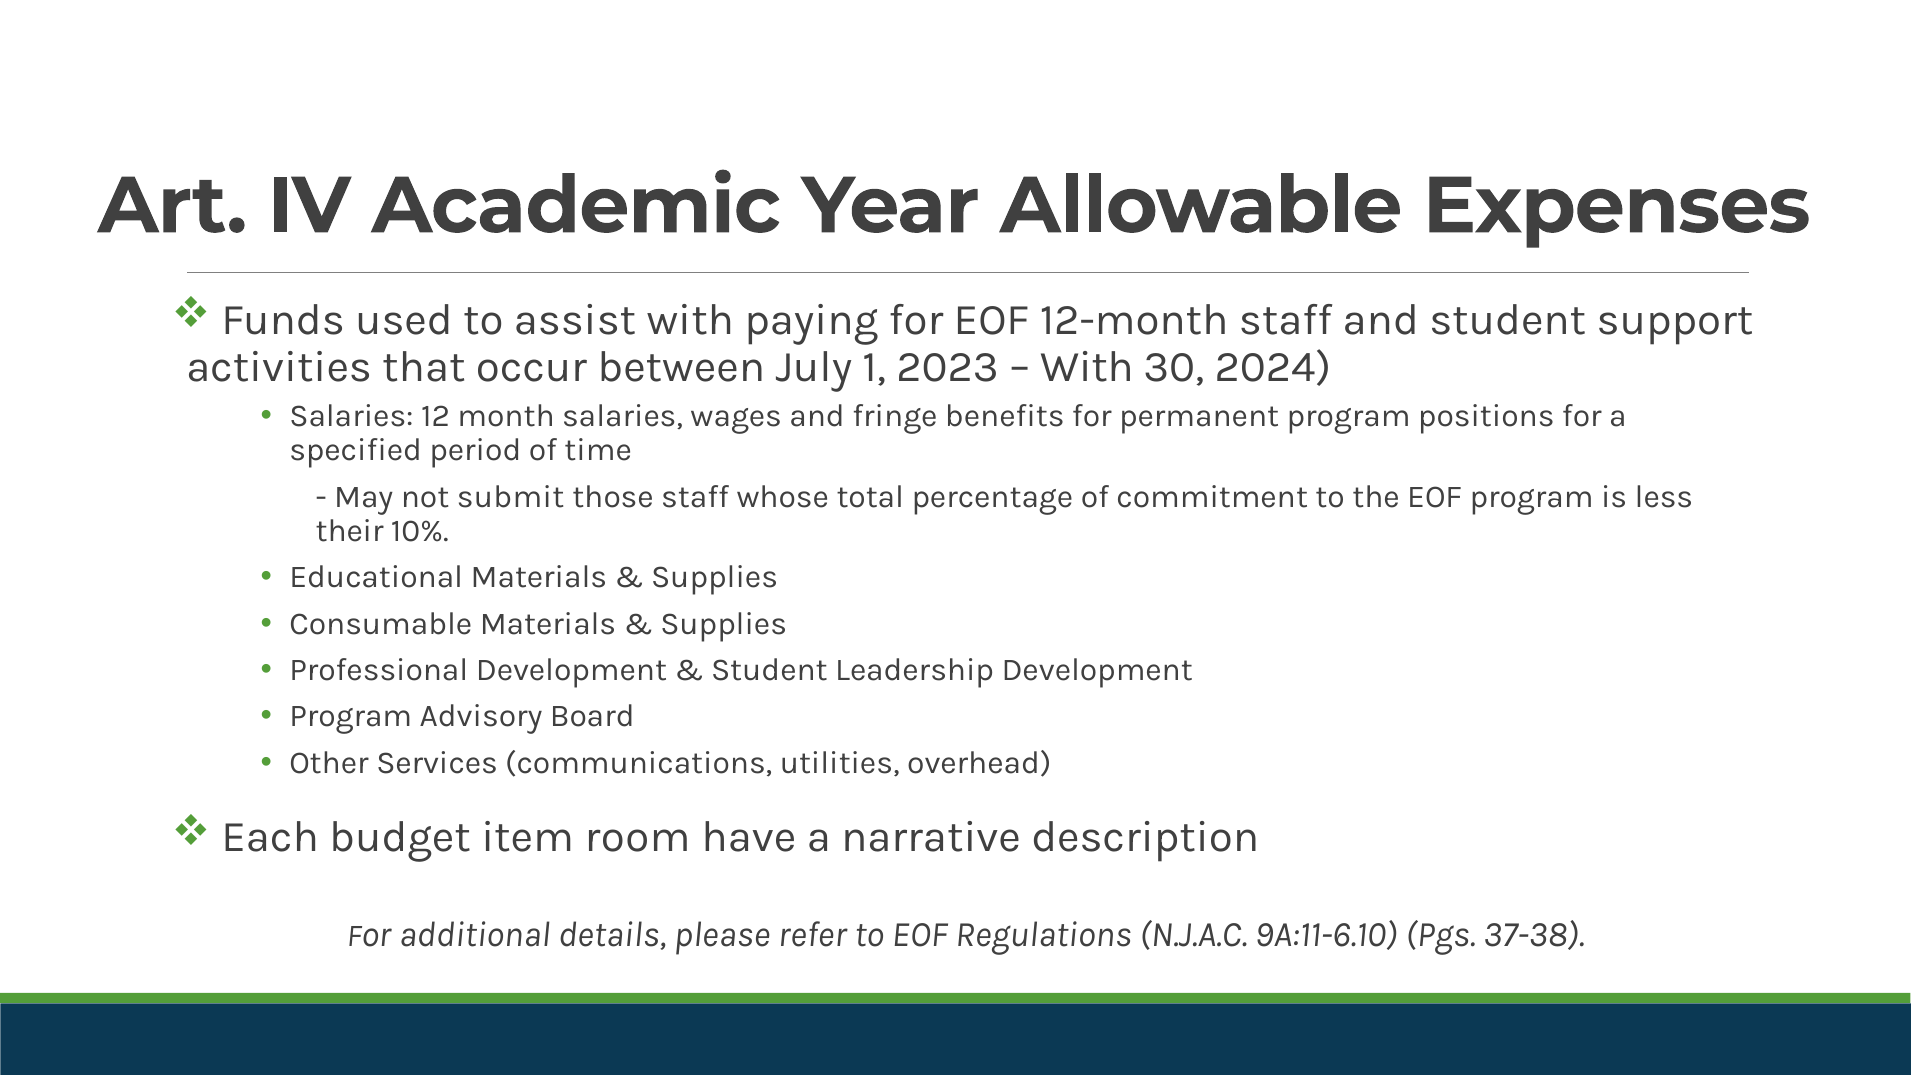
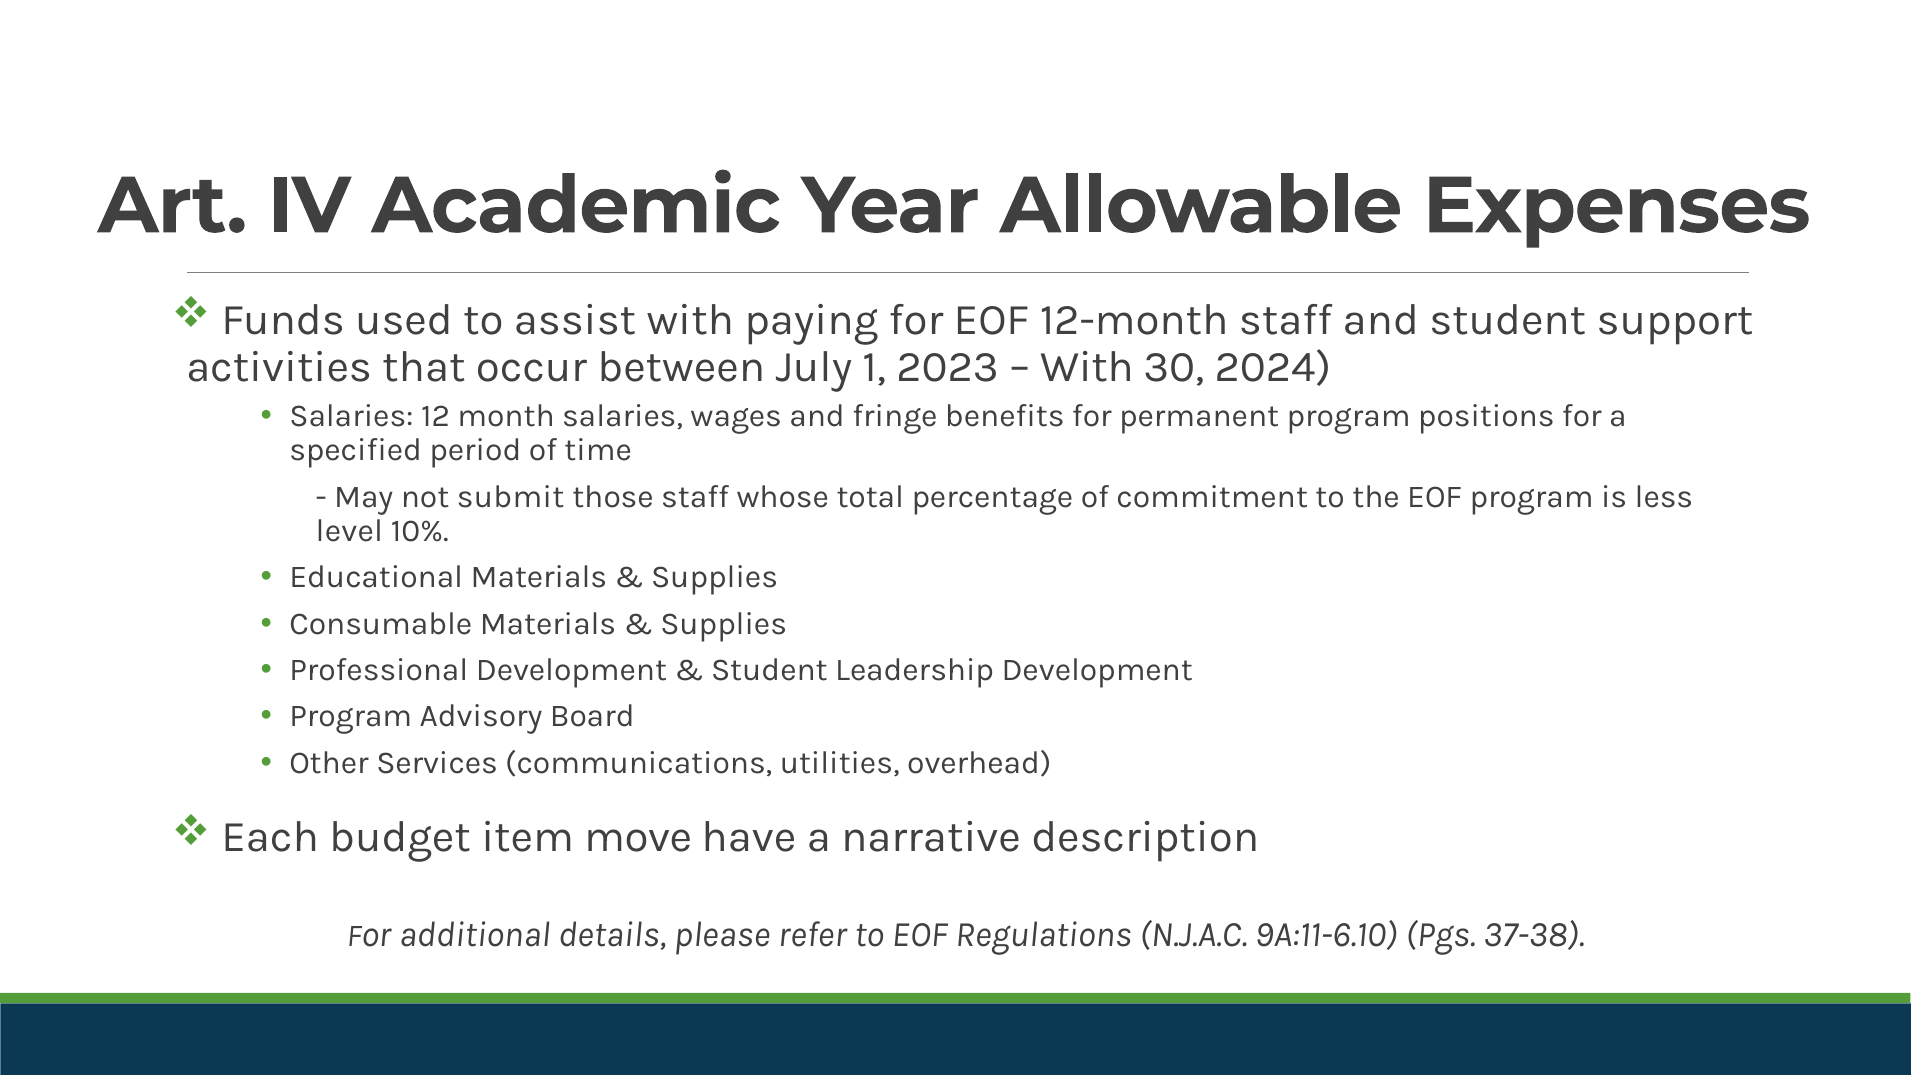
their: their -> level
room: room -> move
